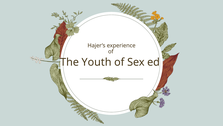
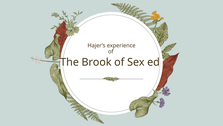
Youth: Youth -> Brook
